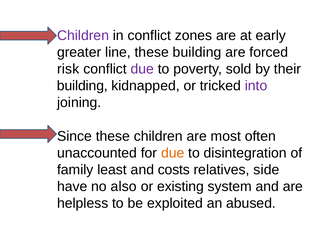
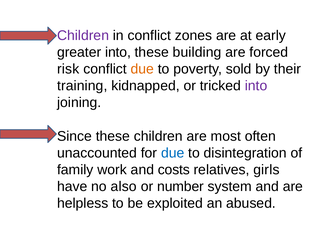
greater line: line -> into
due at (142, 69) colour: purple -> orange
building at (82, 86): building -> training
due at (173, 153) colour: orange -> blue
least: least -> work
side: side -> girls
existing: existing -> number
